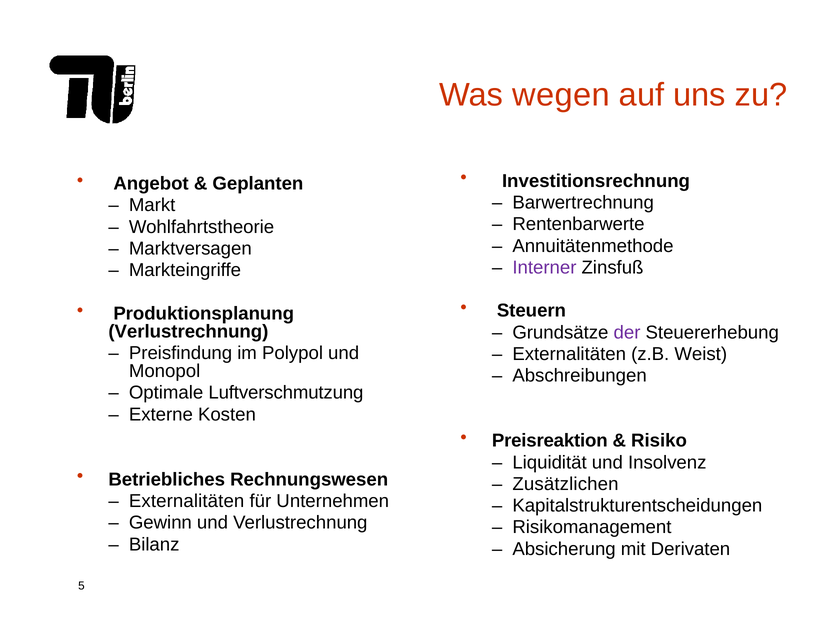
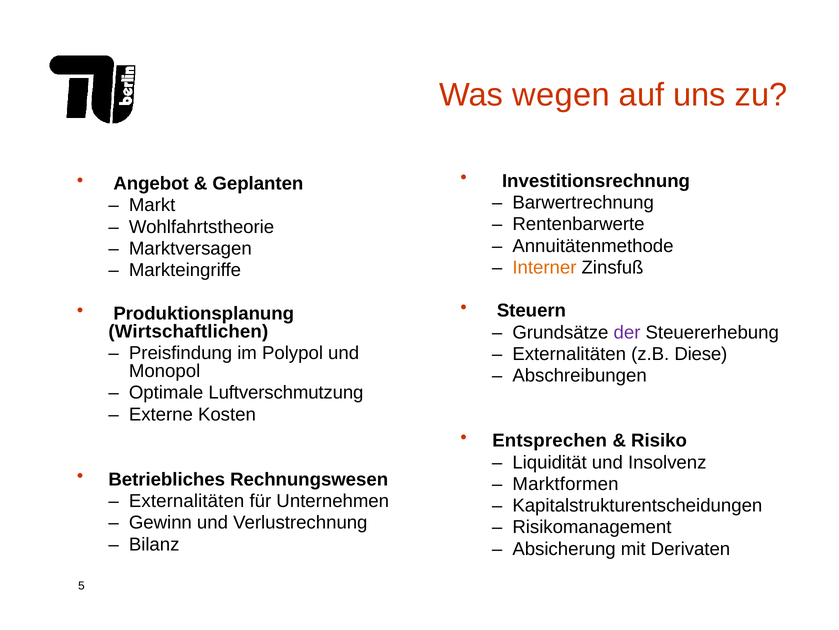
Interner colour: purple -> orange
Verlustrechnung at (188, 331): Verlustrechnung -> Wirtschaftlichen
Weist: Weist -> Diese
Preisreaktion: Preisreaktion -> Entsprechen
Zusätzlichen: Zusätzlichen -> Marktformen
